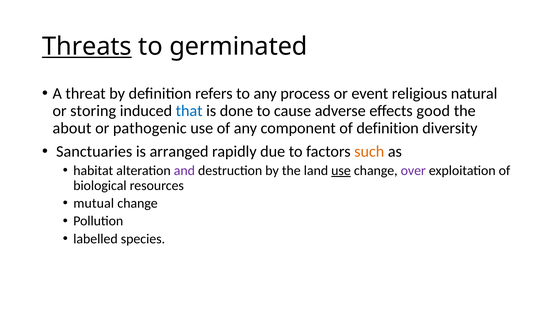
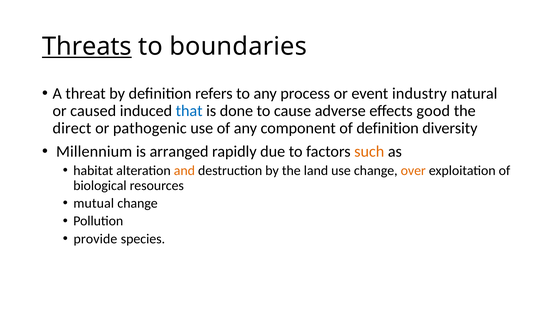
germinated: germinated -> boundaries
religious: religious -> industry
storing: storing -> caused
about: about -> direct
Sanctuaries: Sanctuaries -> Millennium
and colour: purple -> orange
use at (341, 171) underline: present -> none
over colour: purple -> orange
labelled: labelled -> provide
